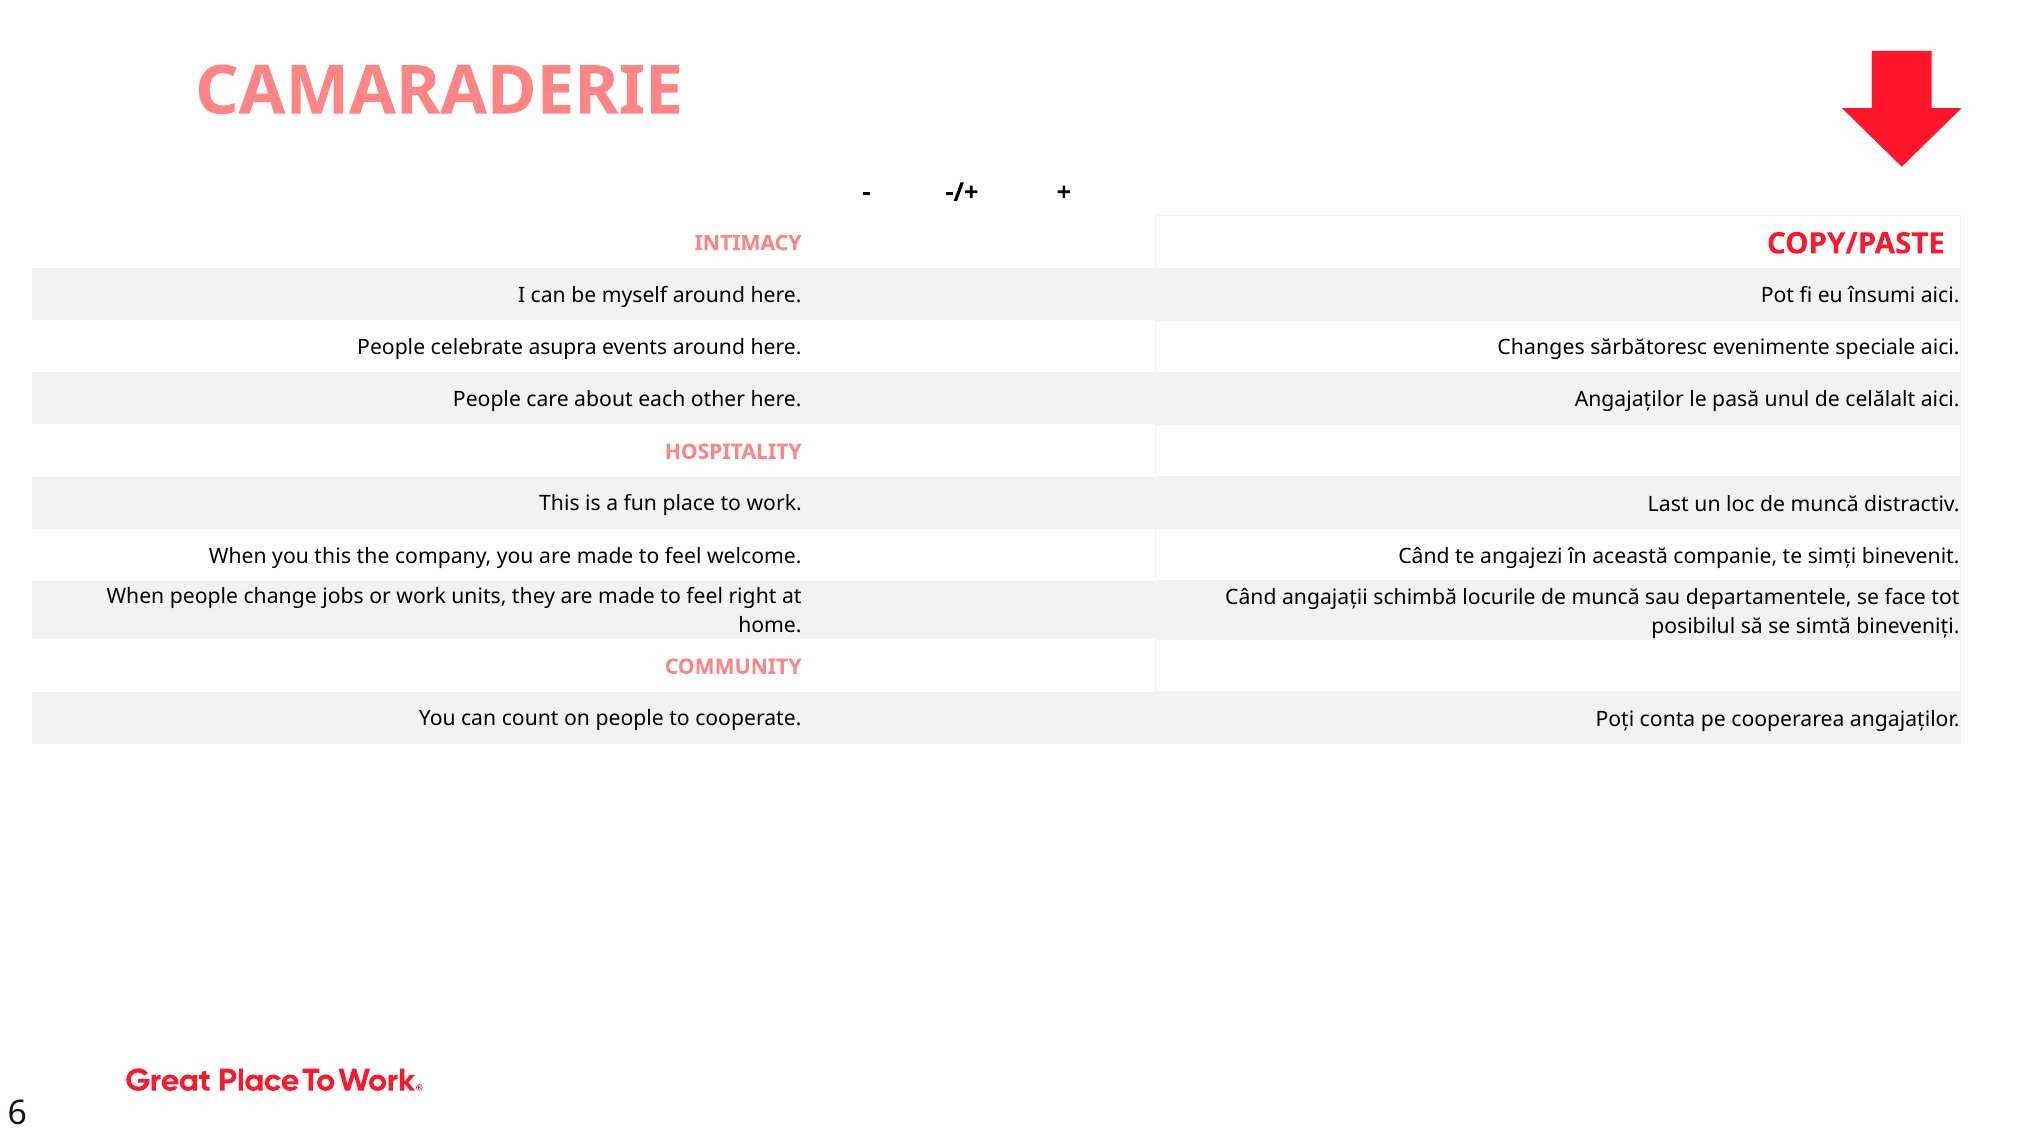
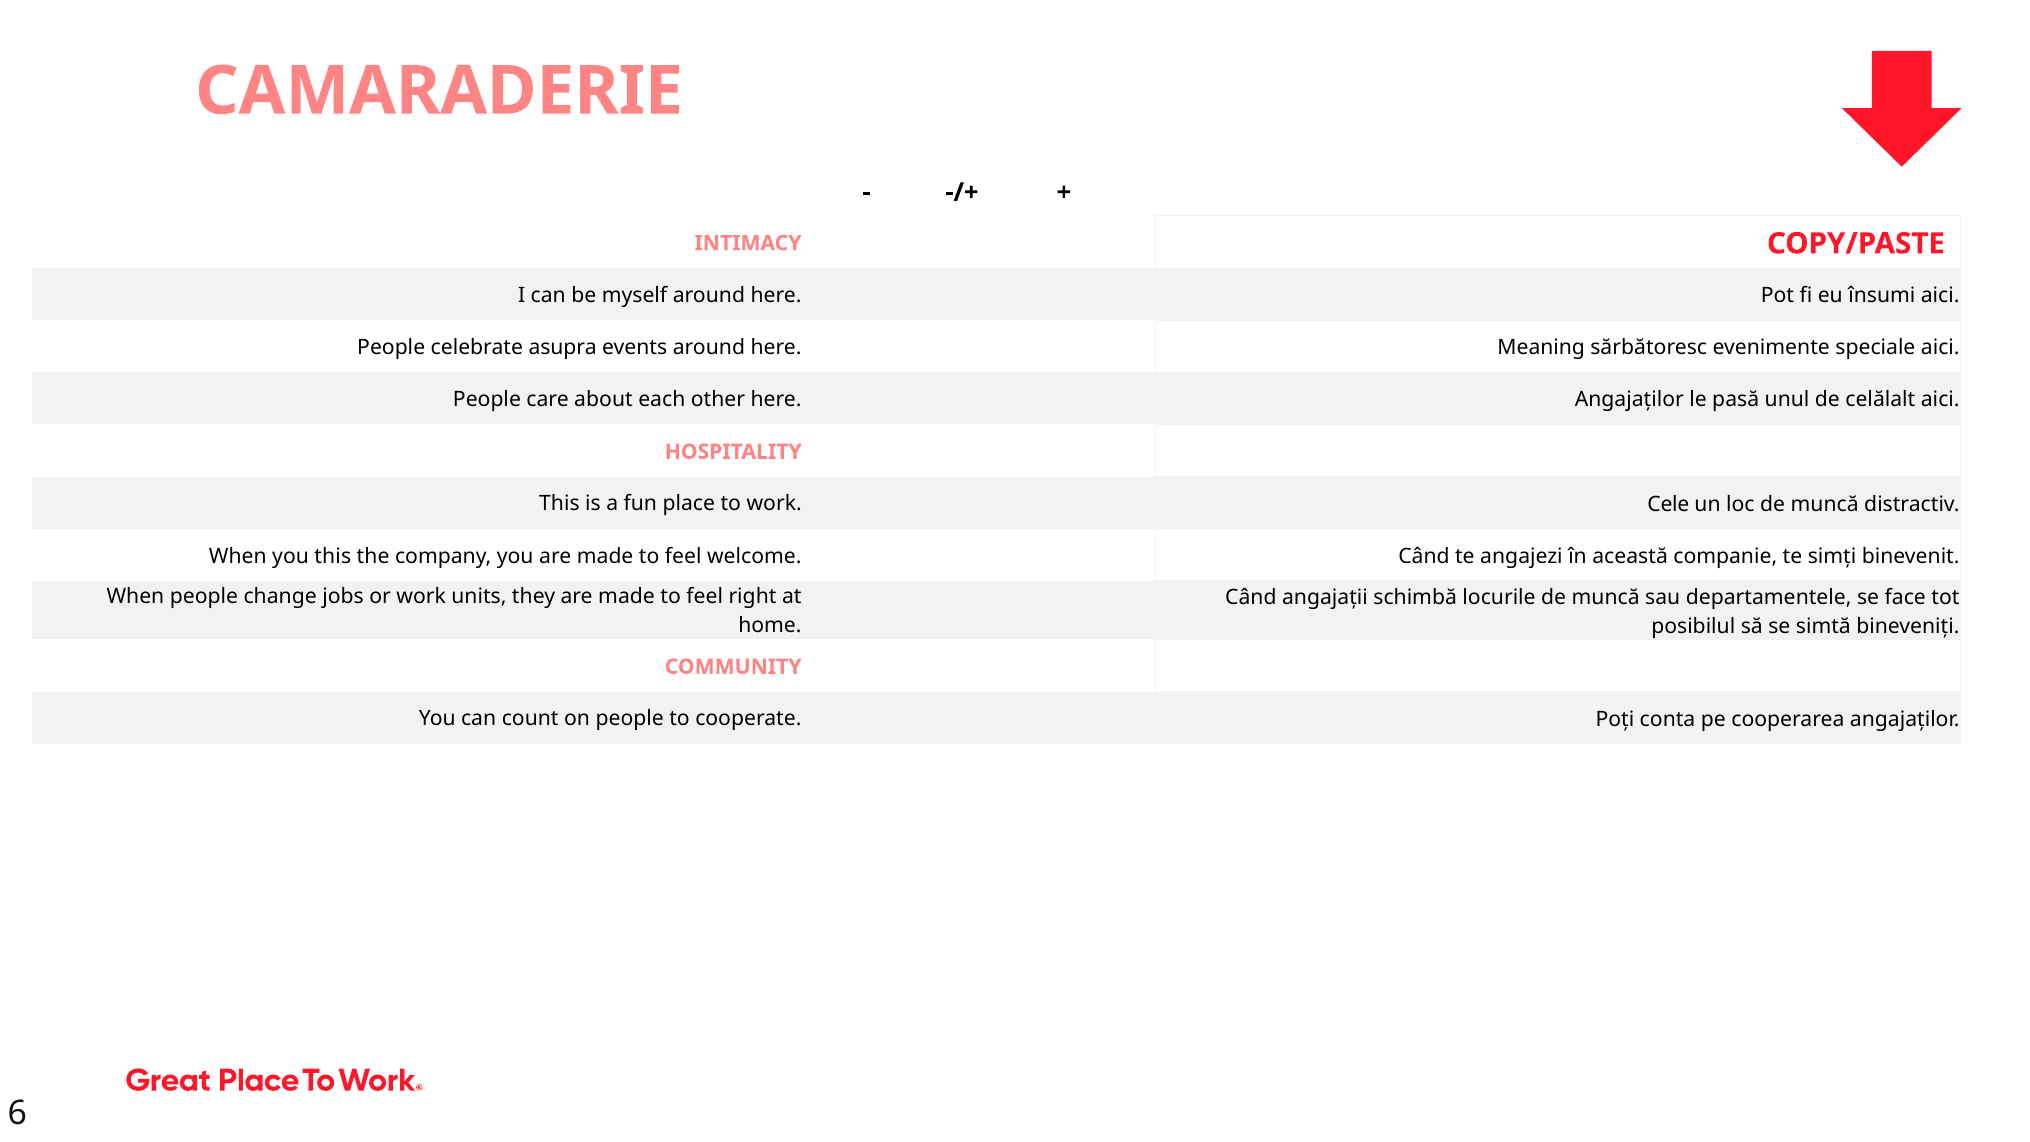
Changes: Changes -> Meaning
Last: Last -> Cele
